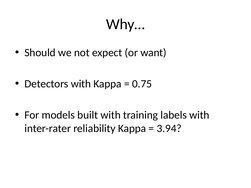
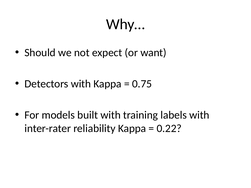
3.94: 3.94 -> 0.22
